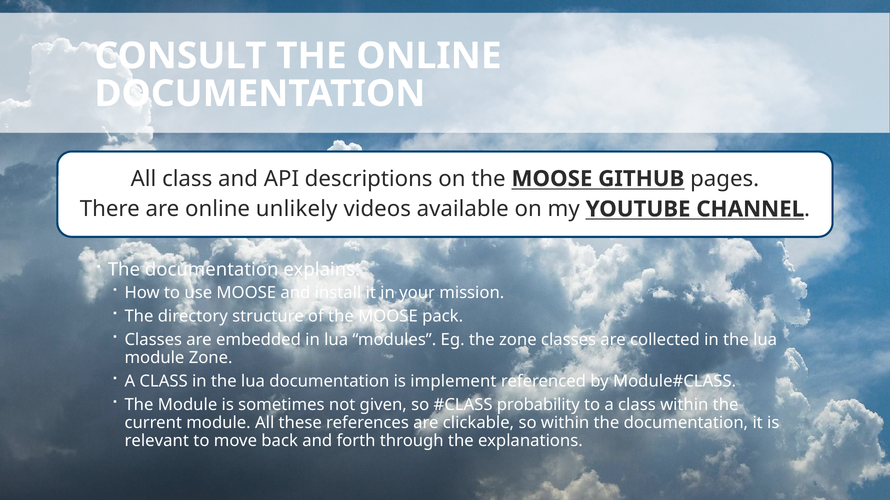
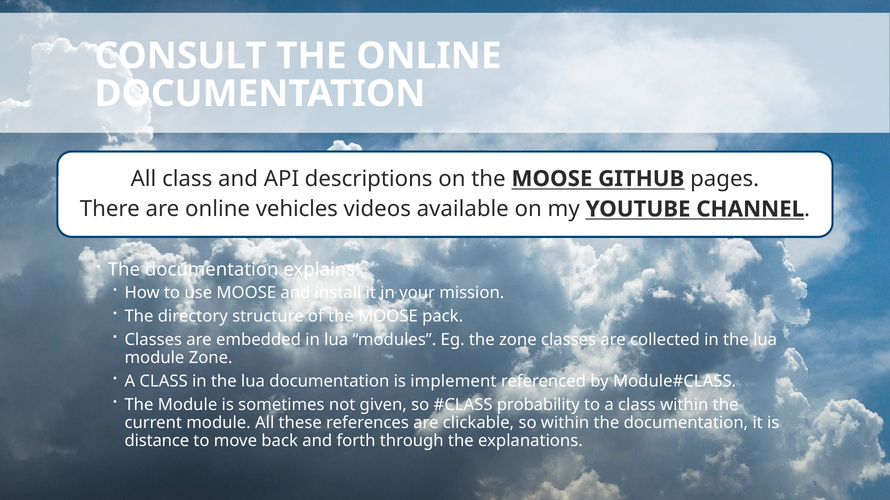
unlikely: unlikely -> vehicles
relevant: relevant -> distance
